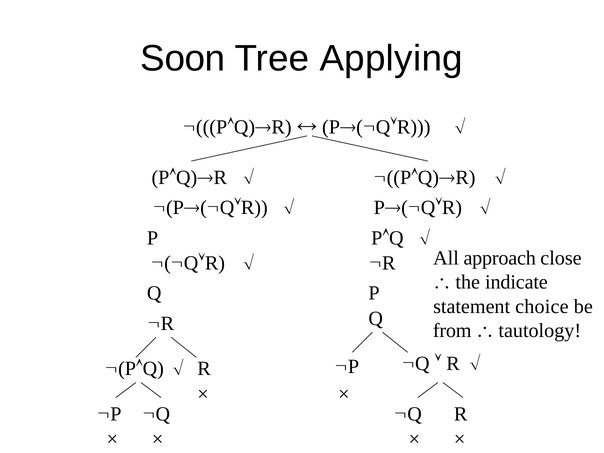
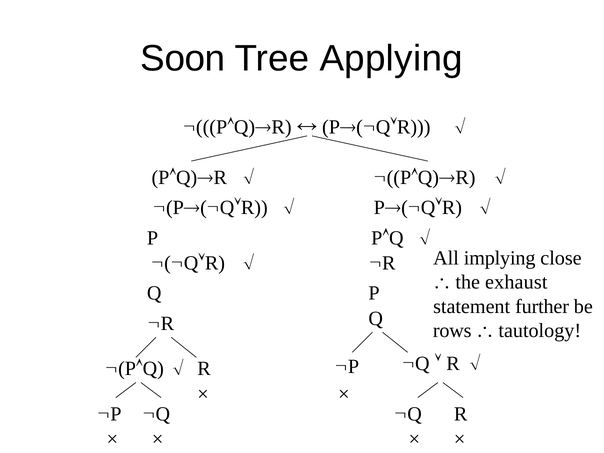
approach: approach -> implying
indicate: indicate -> exhaust
choice: choice -> further
from: from -> rows
